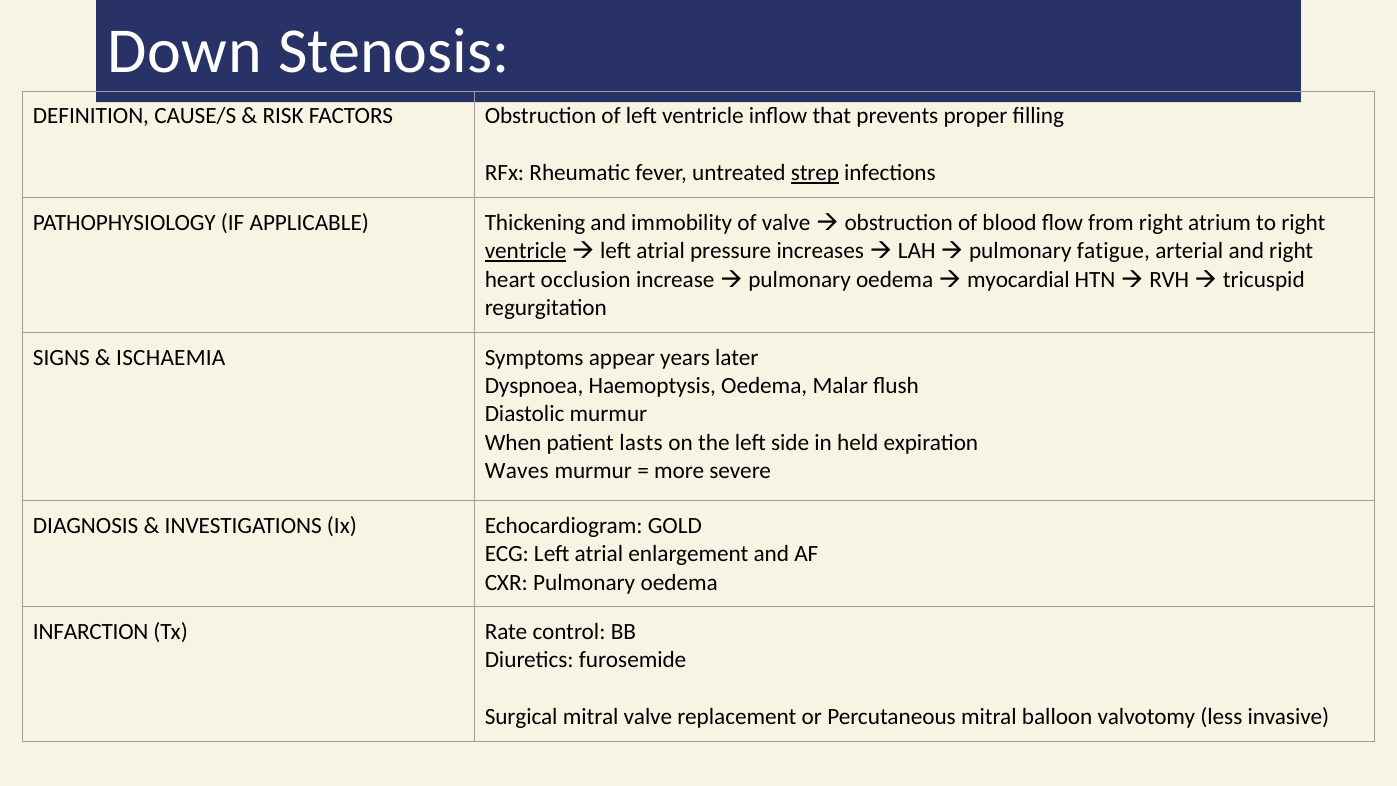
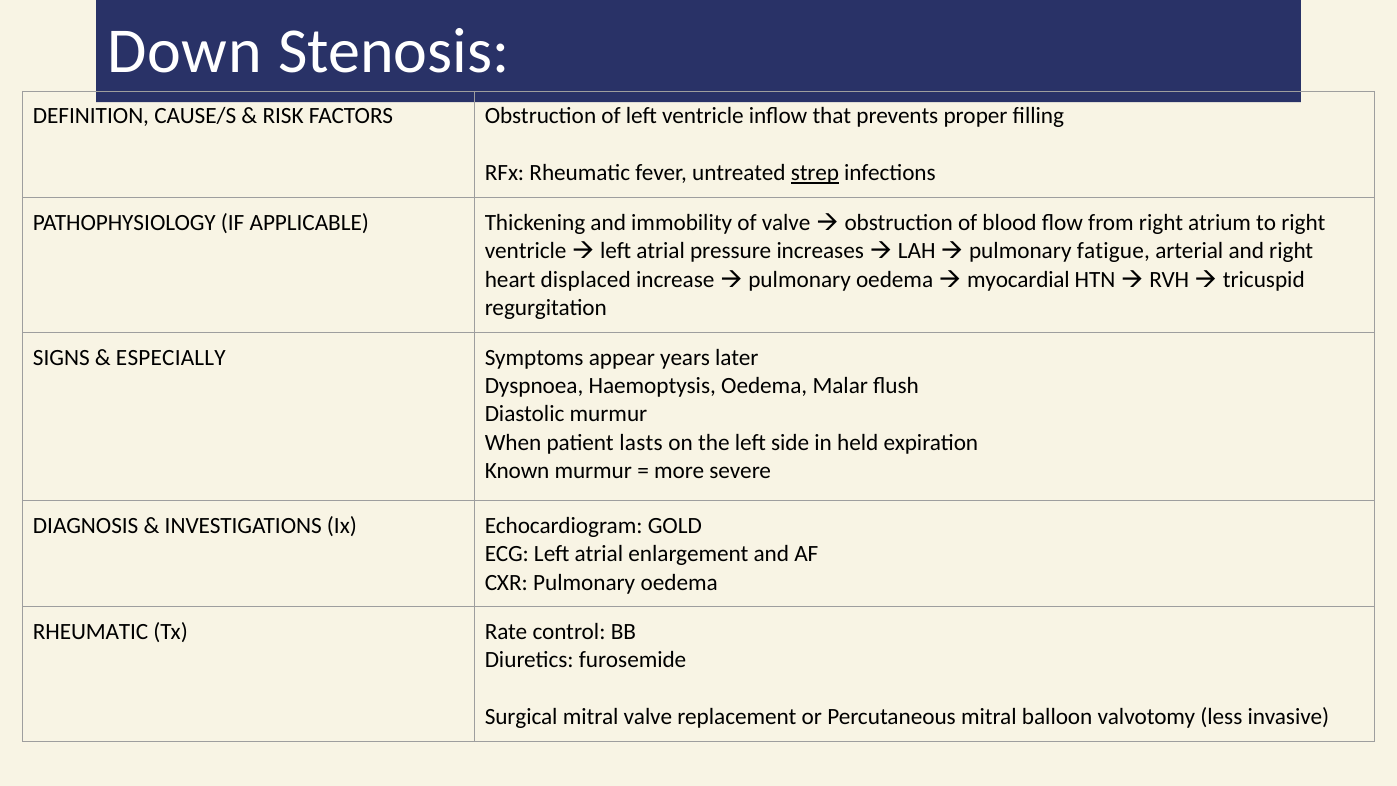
ventricle at (526, 251) underline: present -> none
occlusion: occlusion -> displaced
ISCHAEMIA: ISCHAEMIA -> ESPECIALLY
Waves: Waves -> Known
INFARCTION at (91, 632): INFARCTION -> RHEUMATIC
